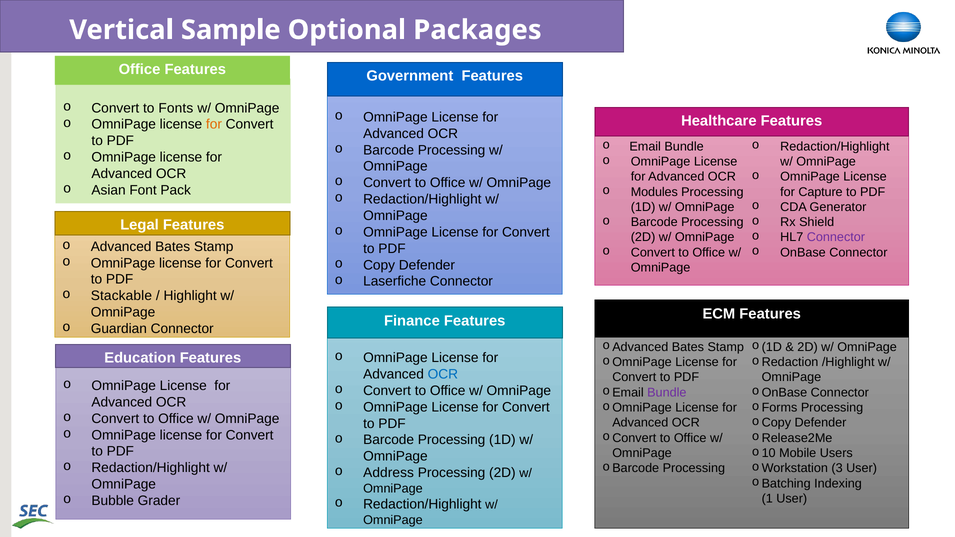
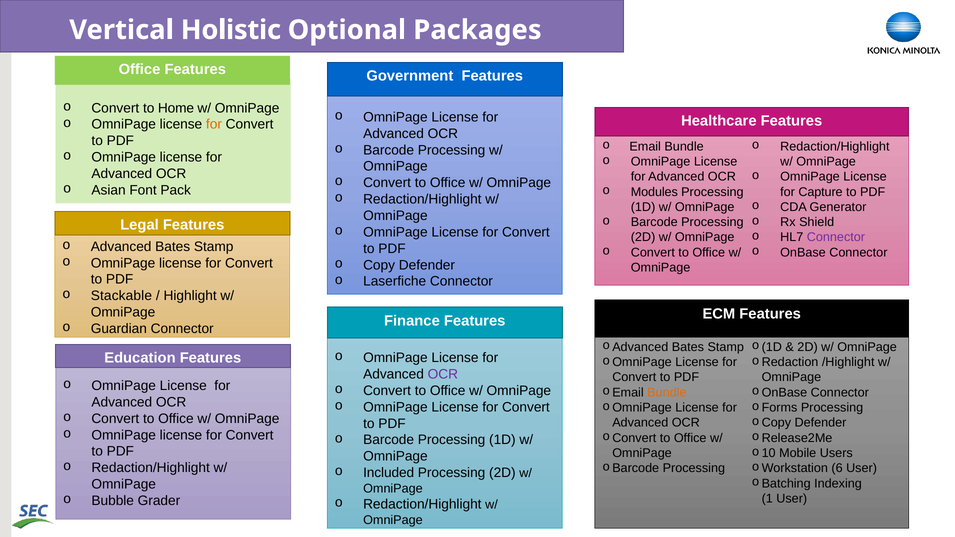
Sample: Sample -> Holistic
Fonts: Fonts -> Home
OCR at (443, 375) colour: blue -> purple
Bundle at (667, 393) colour: purple -> orange
3: 3 -> 6
Address: Address -> Included
